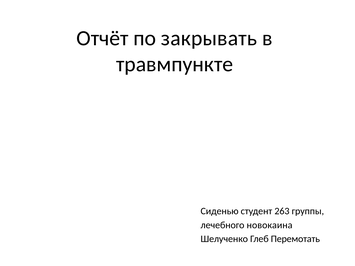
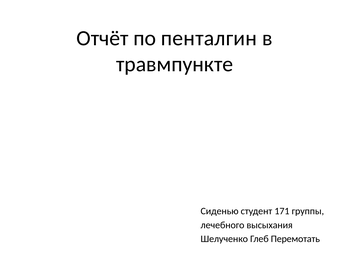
закрывать: закрывать -> пенталгин
263: 263 -> 171
новокаина: новокаина -> высыхания
